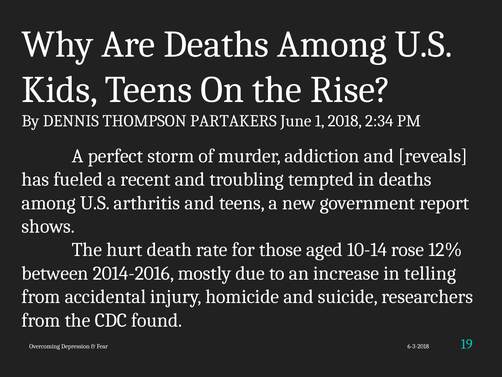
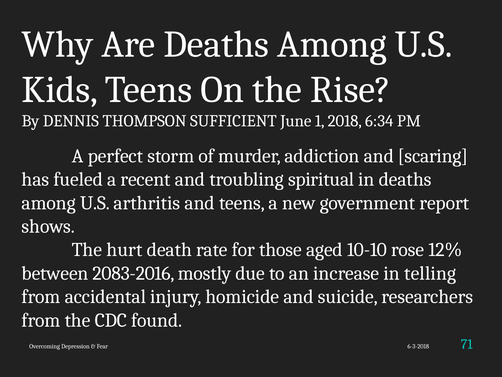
PARTAKERS: PARTAKERS -> SUFFICIENT
2:34: 2:34 -> 6:34
reveals: reveals -> scaring
tempted: tempted -> spiritual
10-14: 10-14 -> 10-10
2014-2016: 2014-2016 -> 2083-2016
19: 19 -> 71
